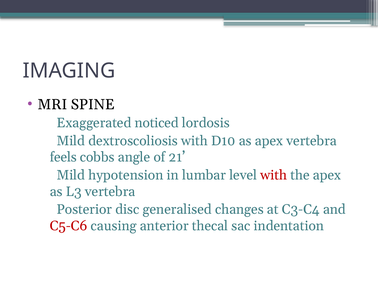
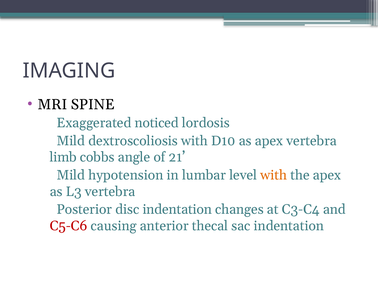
feels: feels -> limb
with at (274, 175) colour: red -> orange
disc generalised: generalised -> indentation
